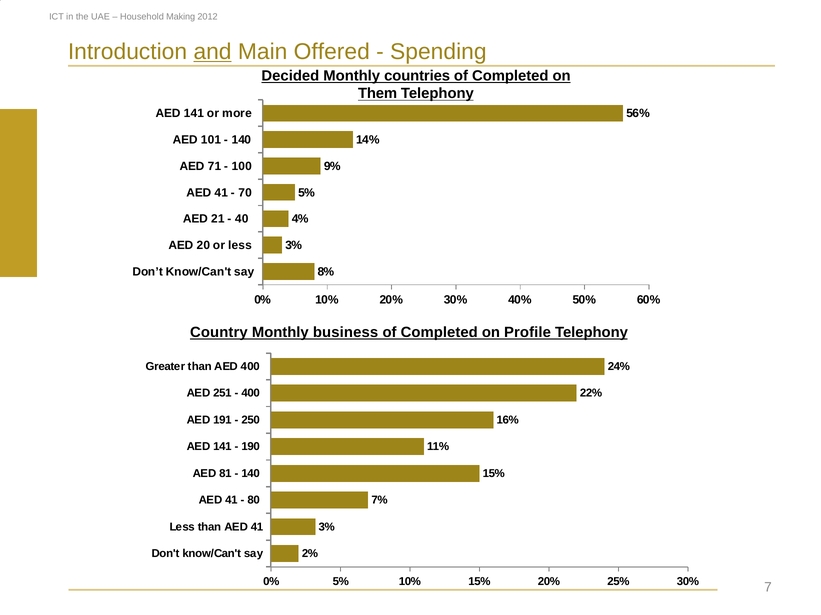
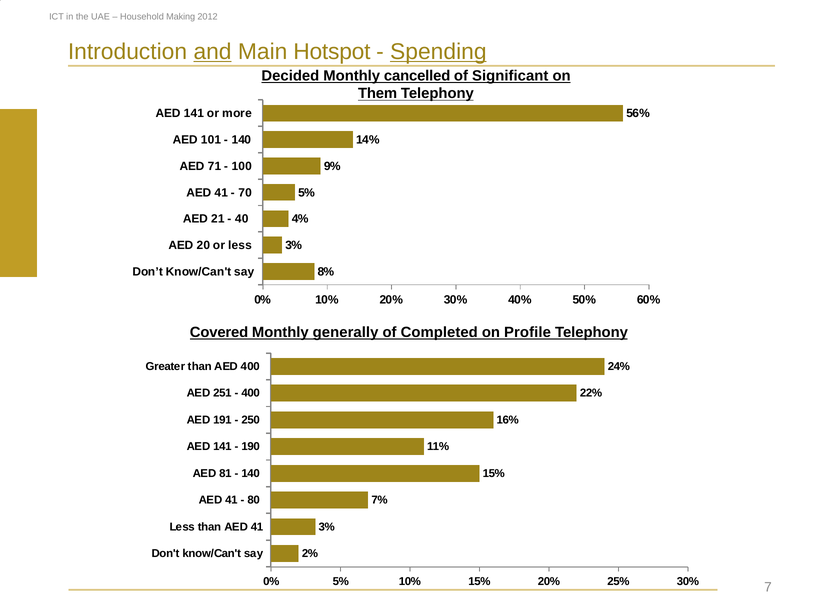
Offered: Offered -> Hotspot
Spending underline: none -> present
countries: countries -> cancelled
Completed at (510, 76): Completed -> Significant
Country: Country -> Covered
business: business -> generally
